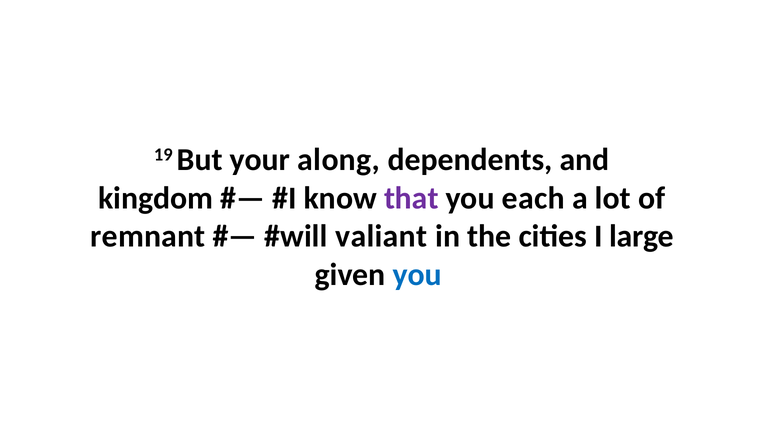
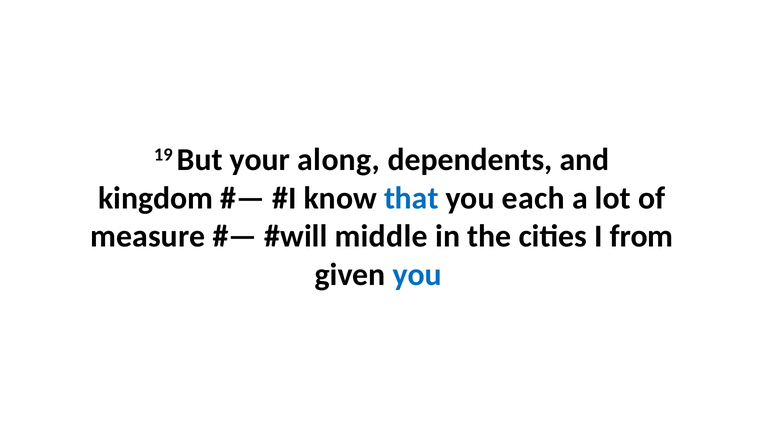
that colour: purple -> blue
remnant: remnant -> measure
valiant: valiant -> middle
large: large -> from
